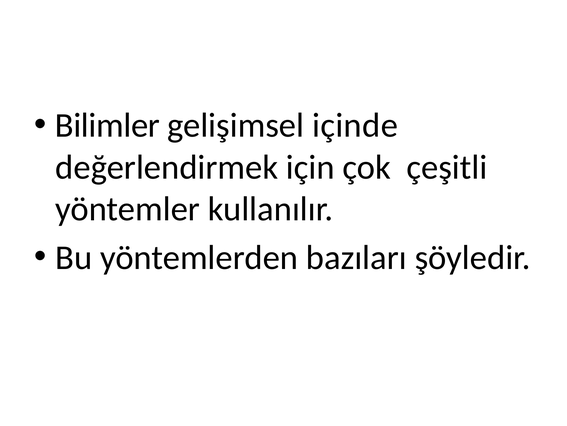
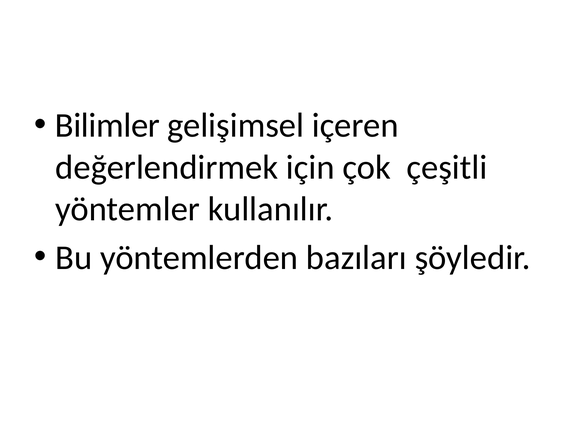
içinde: içinde -> içeren
